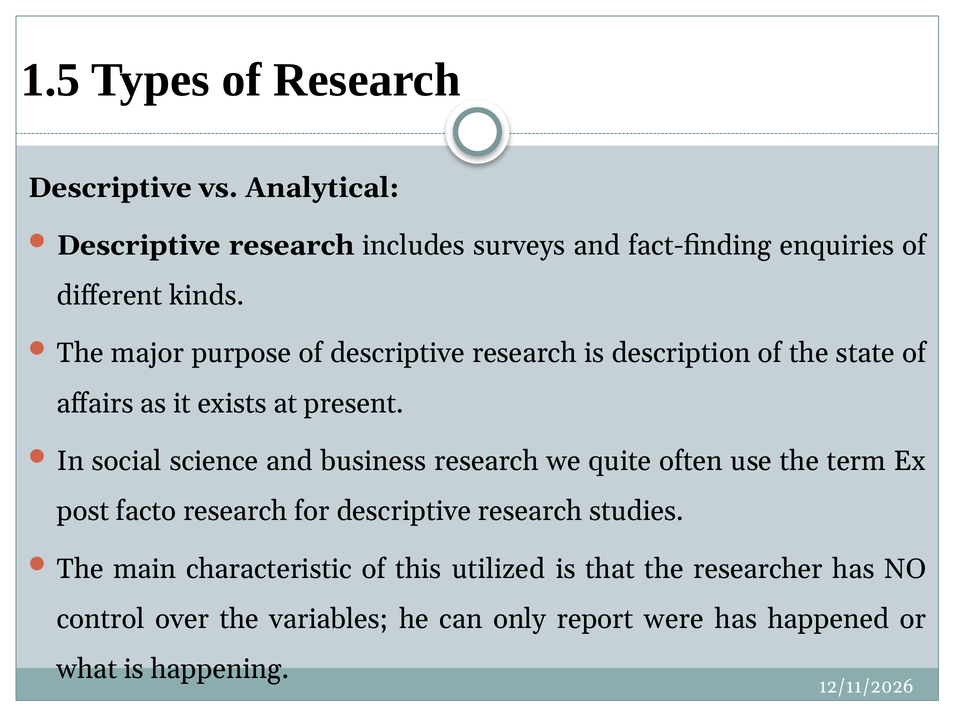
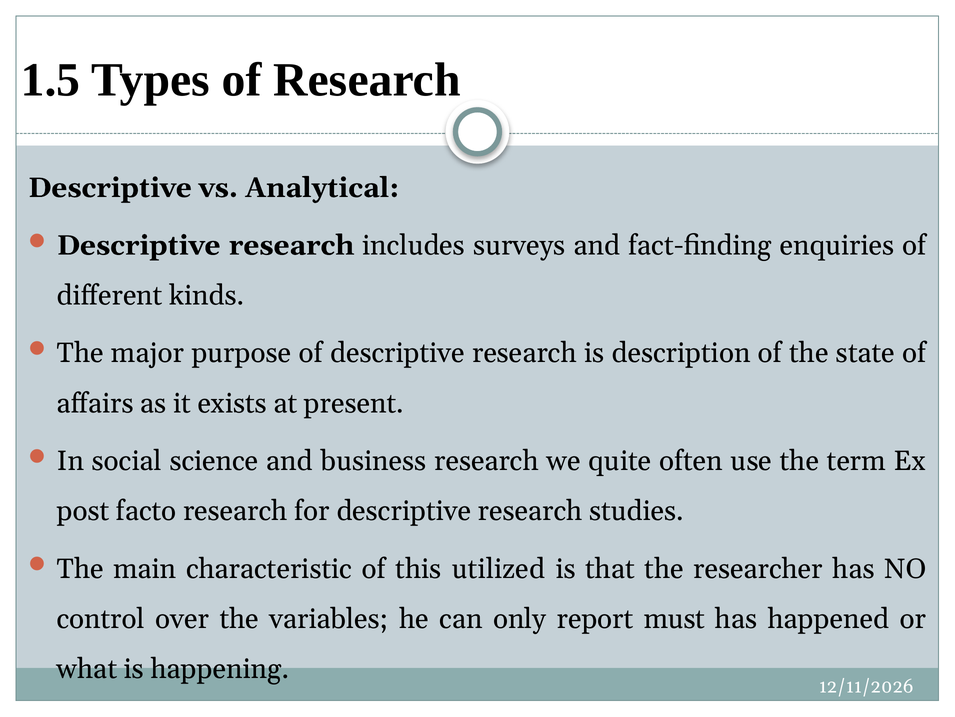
were: were -> must
